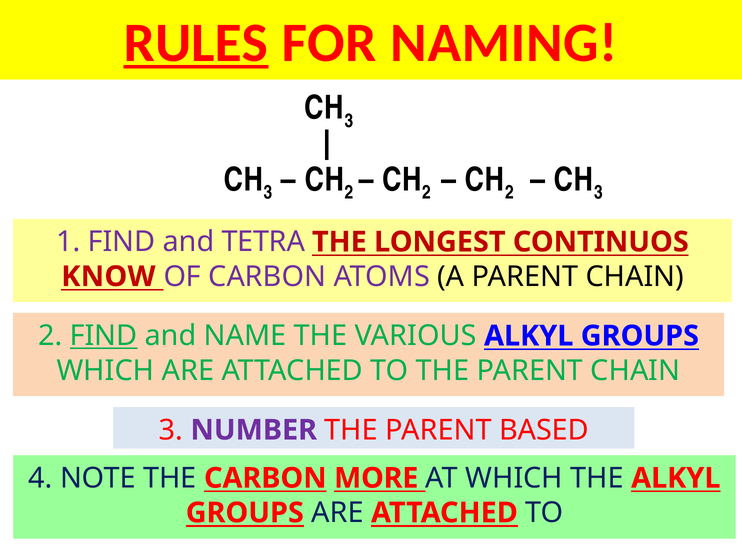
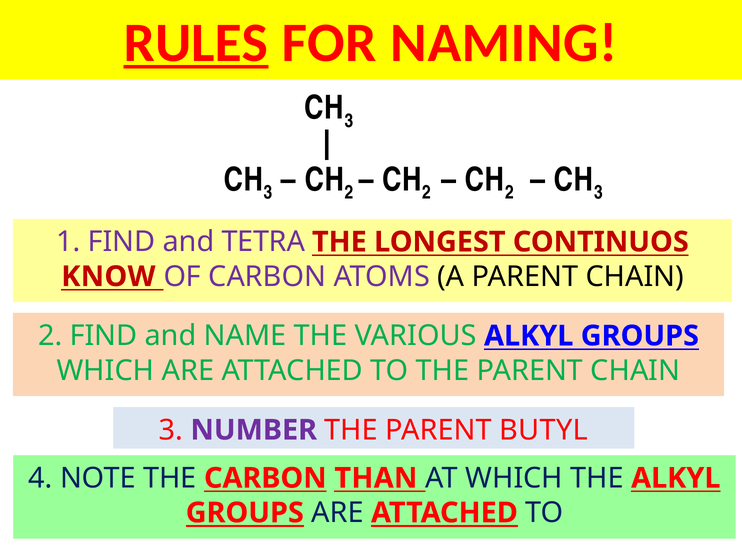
FIND at (104, 336) underline: present -> none
BASED: BASED -> BUTYL
MORE: MORE -> THAN
